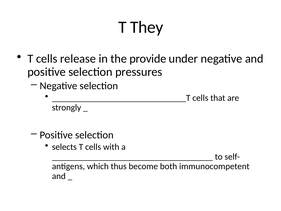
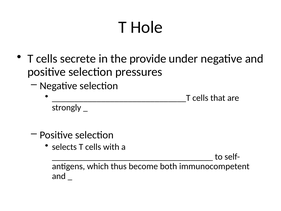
They: They -> Hole
release: release -> secrete
